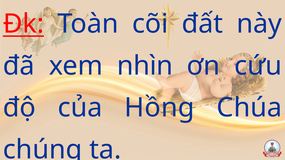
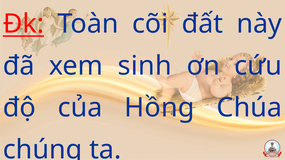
nhìn: nhìn -> sinh
